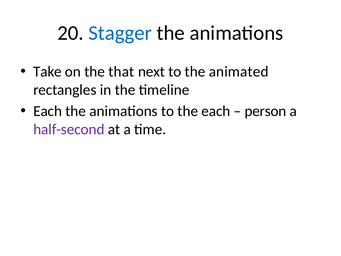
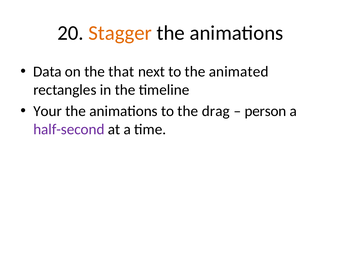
Stagger colour: blue -> orange
Take: Take -> Data
Each at (48, 111): Each -> Your
the each: each -> drag
